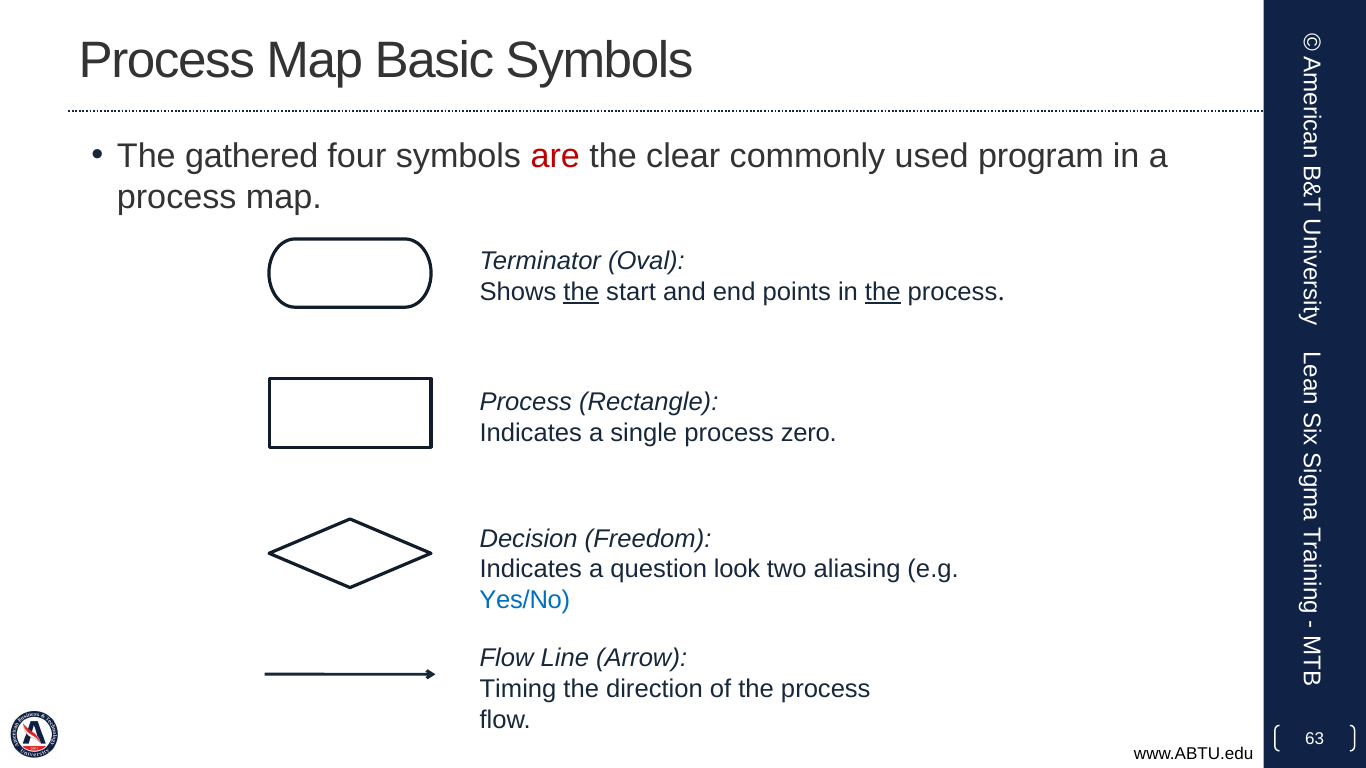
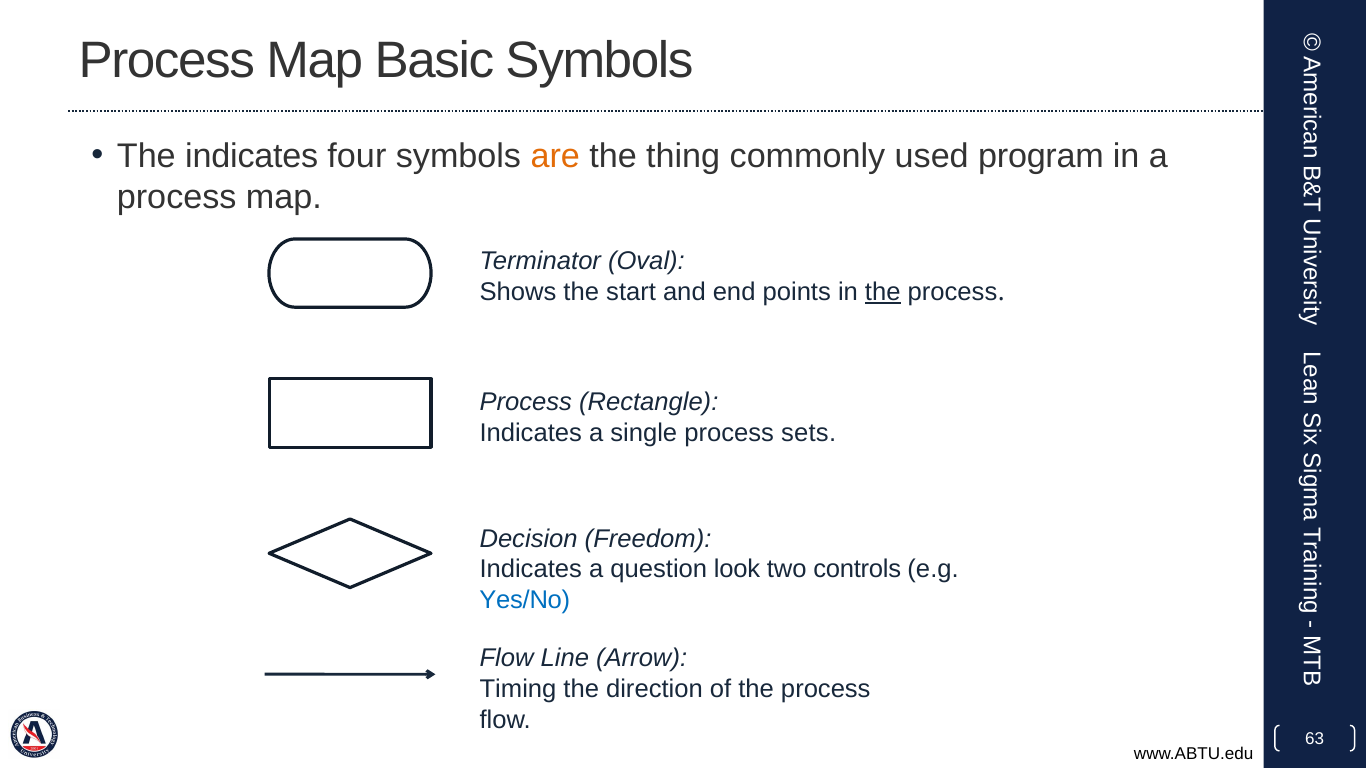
The gathered: gathered -> indicates
are colour: red -> orange
clear: clear -> thing
the at (581, 292) underline: present -> none
zero: zero -> sets
aliasing: aliasing -> controls
